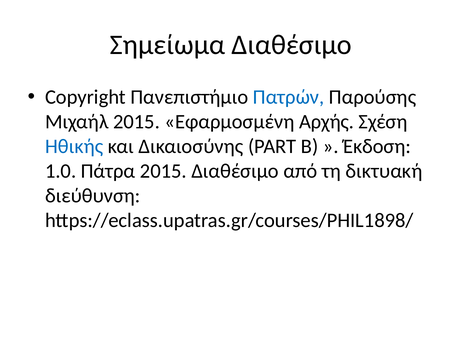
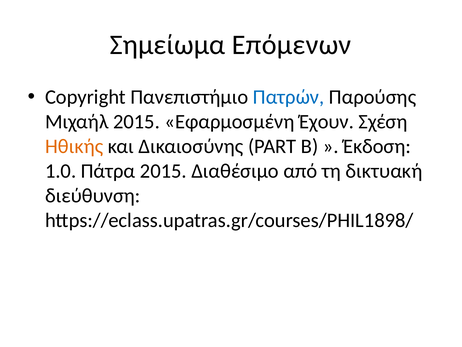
Σημείωμα Διαθέσιμο: Διαθέσιμο -> Επόμενων
Αρχής: Αρχής -> Έχουν
Ηθικής colour: blue -> orange
